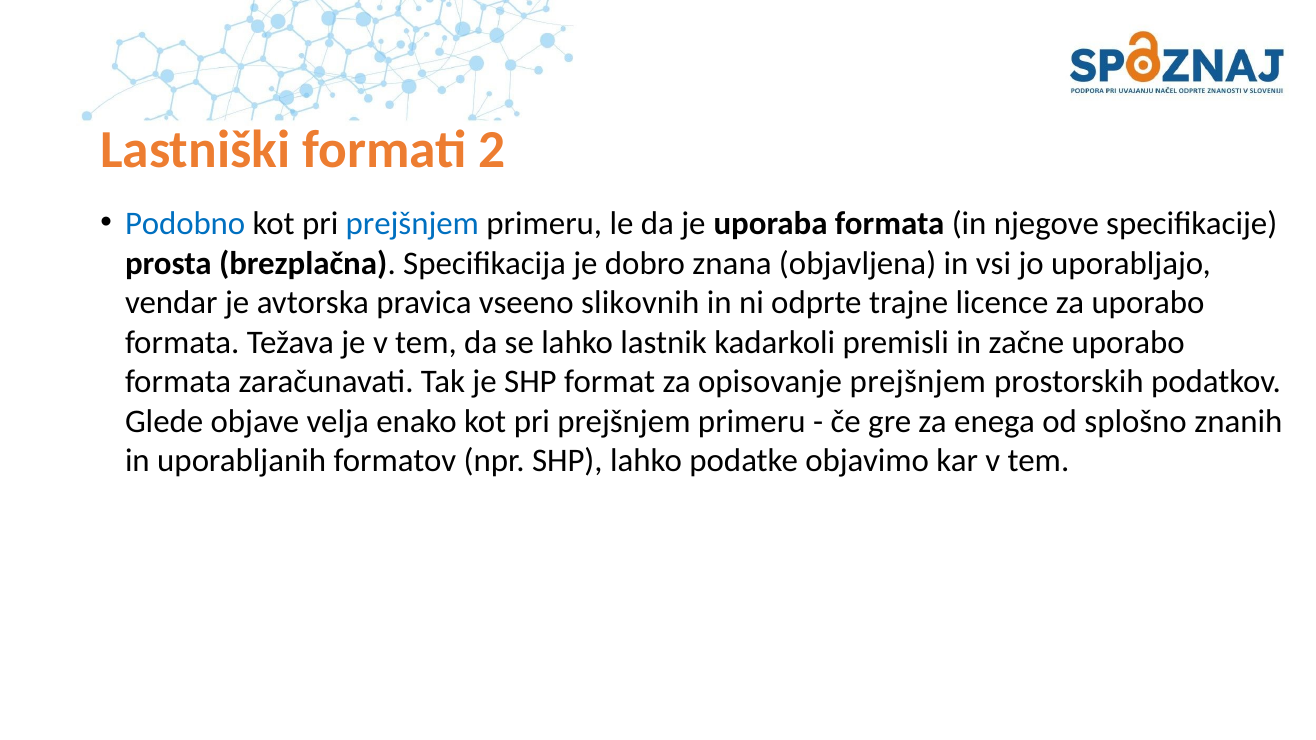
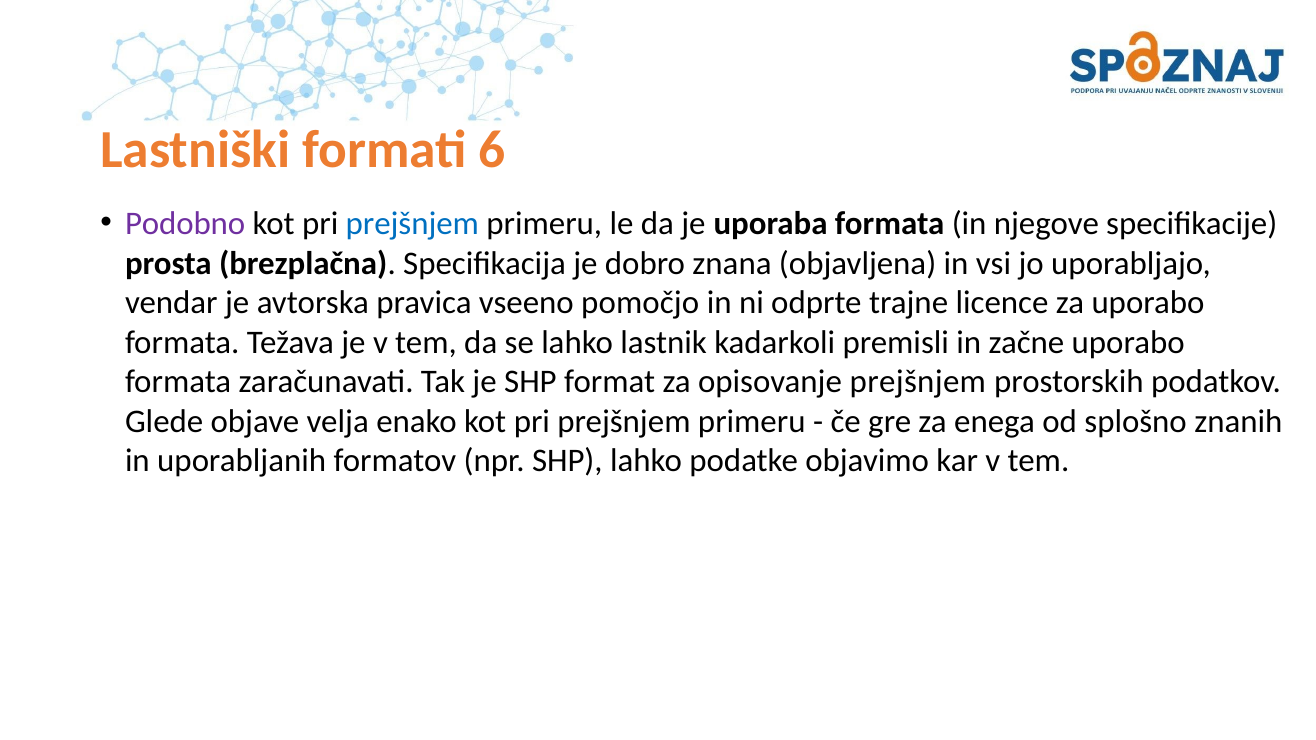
2: 2 -> 6
Podobno colour: blue -> purple
slikovnih: slikovnih -> pomočjo
